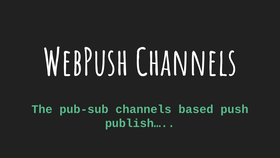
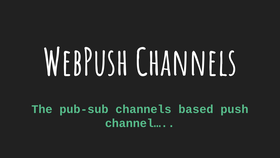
publish…: publish… -> channel…
